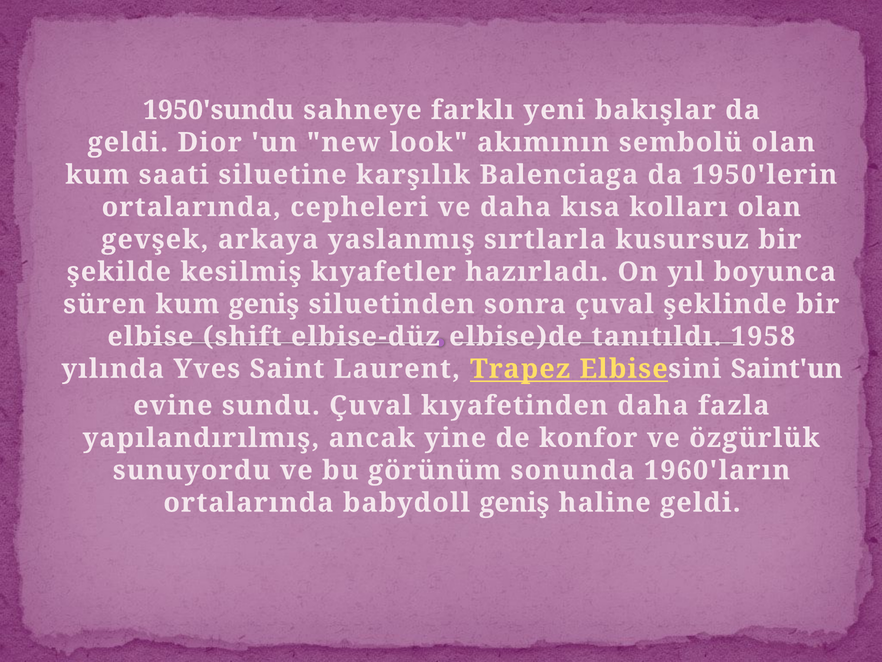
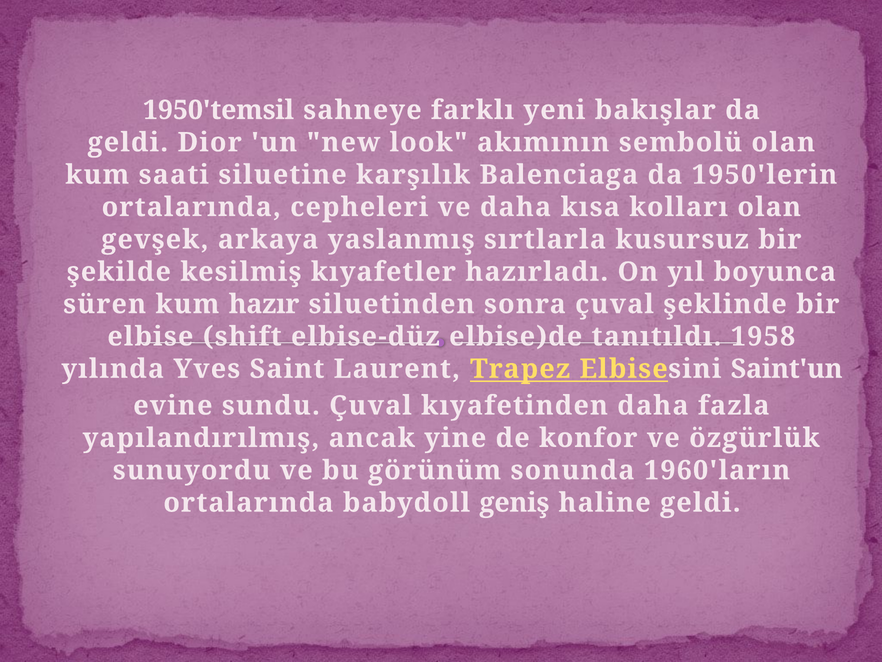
1950'sundu: 1950'sundu -> 1950'temsil
kum geniş: geniş -> hazır
